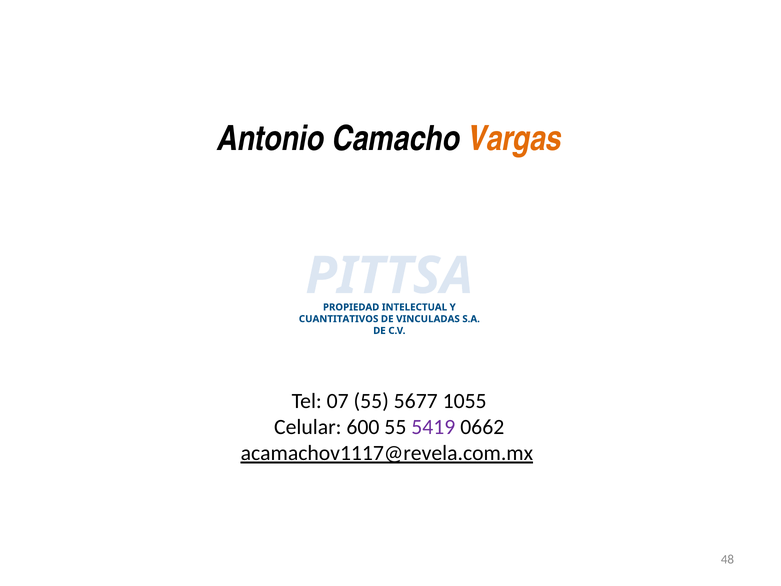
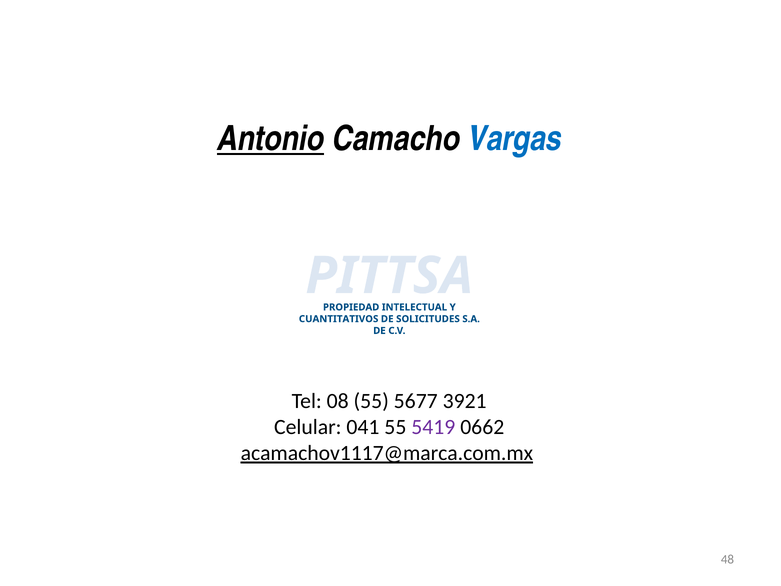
Antonio underline: none -> present
Vargas colour: orange -> blue
VINCULADAS: VINCULADAS -> SOLICITUDES
07: 07 -> 08
1055: 1055 -> 3921
600: 600 -> 041
acamachov1117@revela.com.mx: acamachov1117@revela.com.mx -> acamachov1117@marca.com.mx
